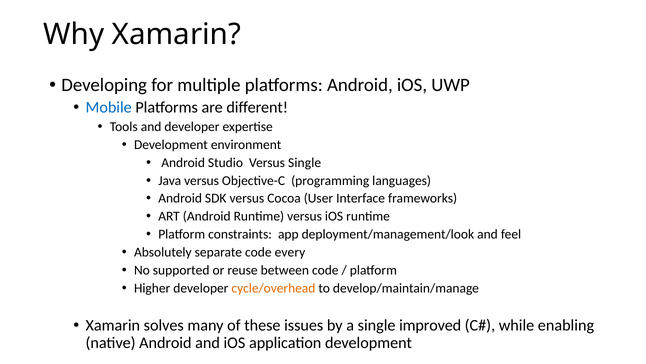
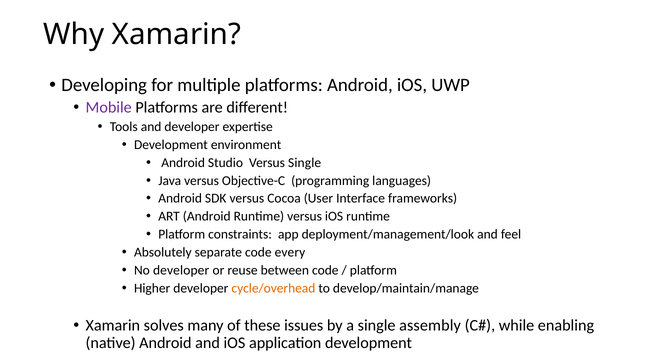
Mobile colour: blue -> purple
No supported: supported -> developer
improved: improved -> assembly
